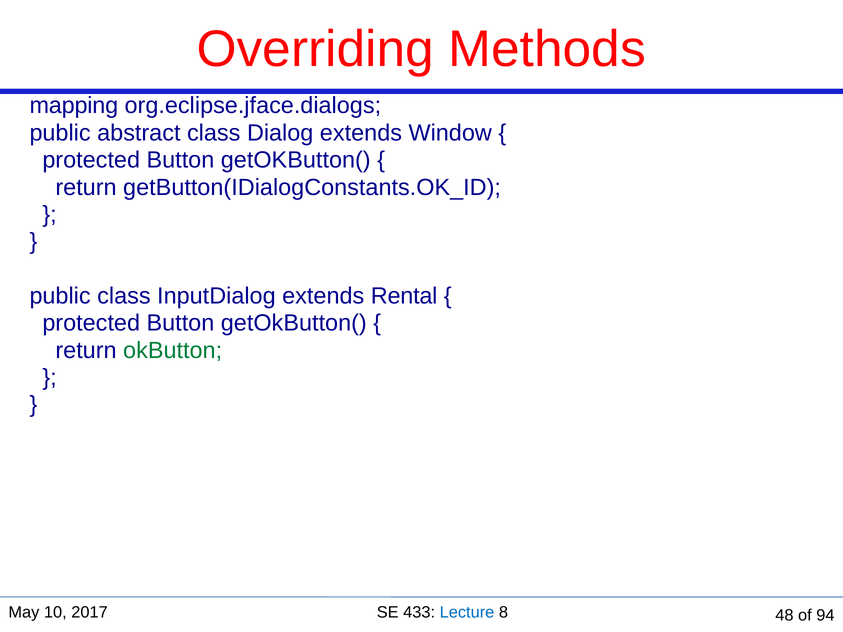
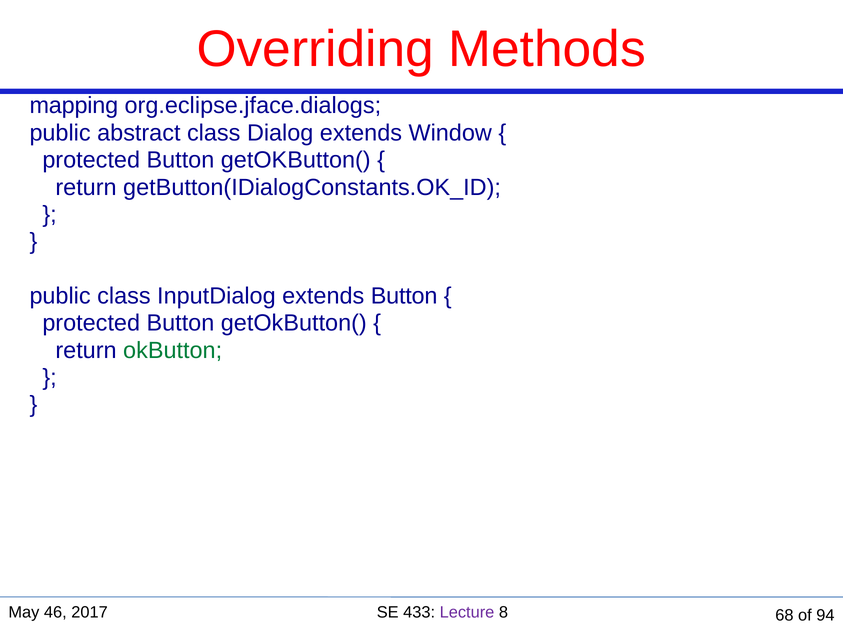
extends Rental: Rental -> Button
10: 10 -> 46
Lecture colour: blue -> purple
48: 48 -> 68
